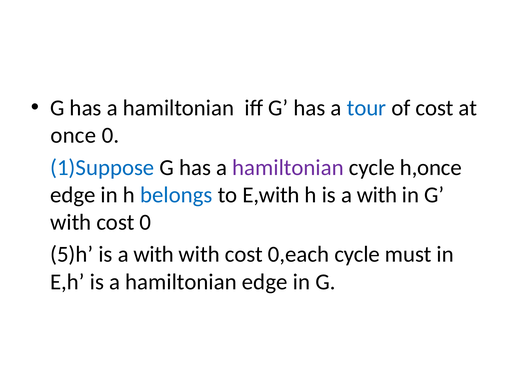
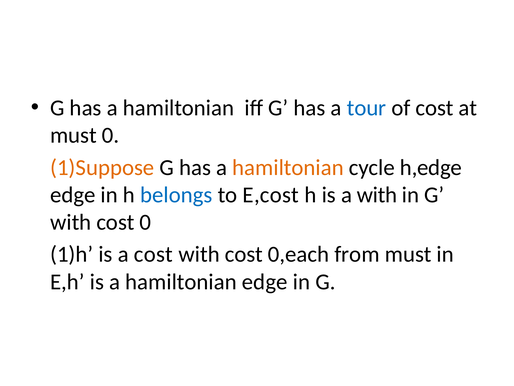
once at (73, 135): once -> must
1)Suppose colour: blue -> orange
hamiltonian at (288, 167) colour: purple -> orange
h,once: h,once -> h,edge
E,with: E,with -> E,cost
5)h: 5)h -> 1)h
with at (154, 254): with -> cost
0,each cycle: cycle -> from
